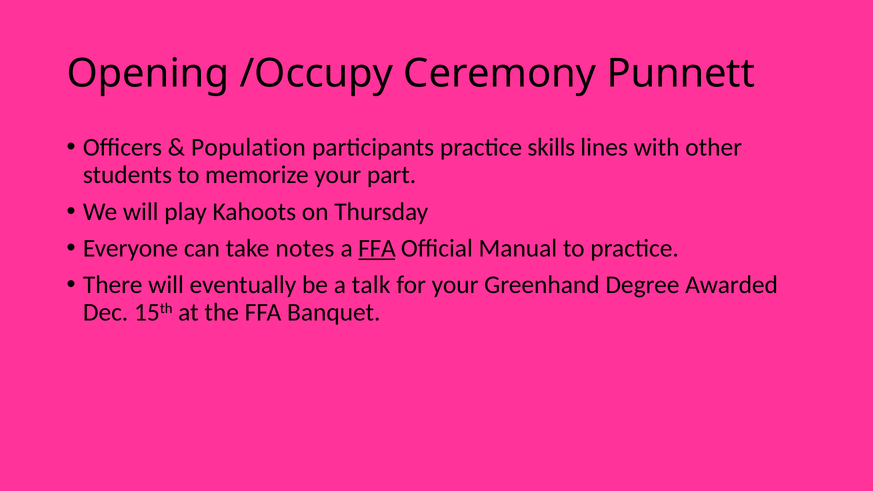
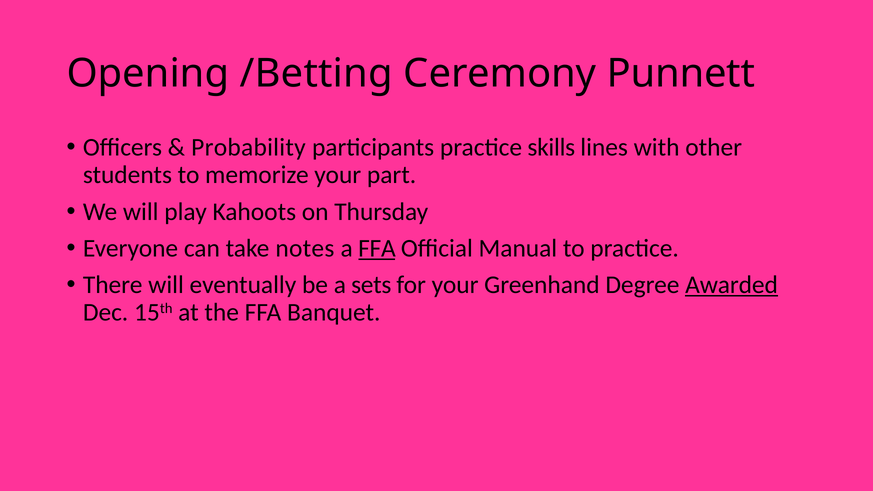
/Occupy: /Occupy -> /Betting
Population: Population -> Probability
talk: talk -> sets
Awarded underline: none -> present
